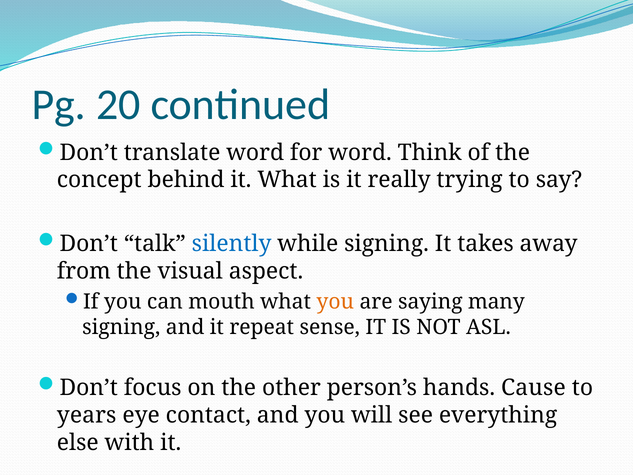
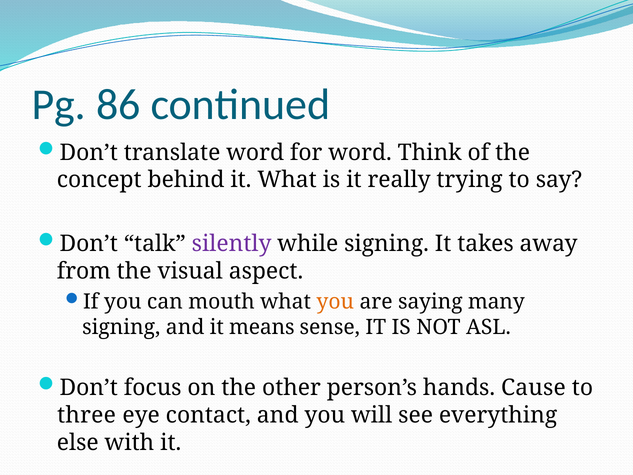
20: 20 -> 86
silently colour: blue -> purple
repeat: repeat -> means
years: years -> three
